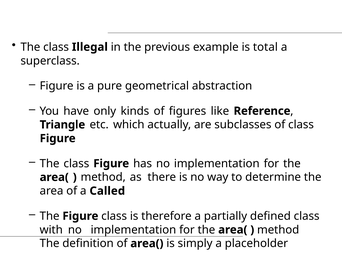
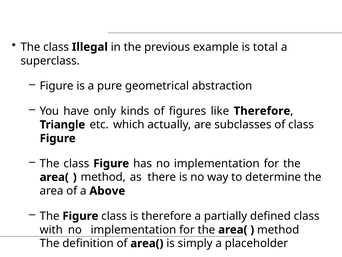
like Reference: Reference -> Therefore
Called: Called -> Above
